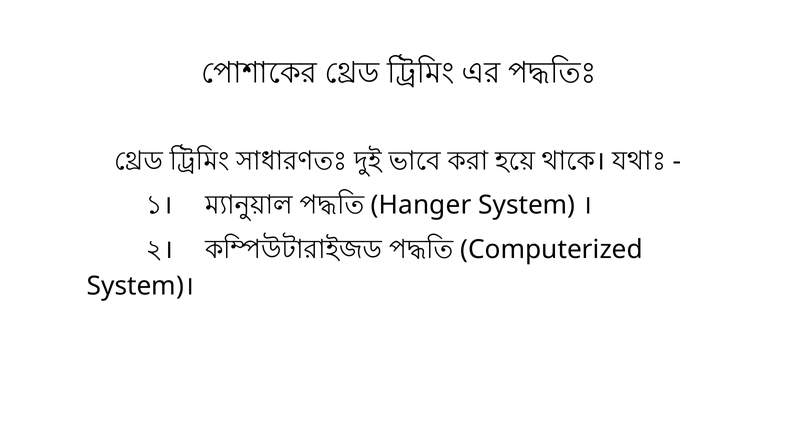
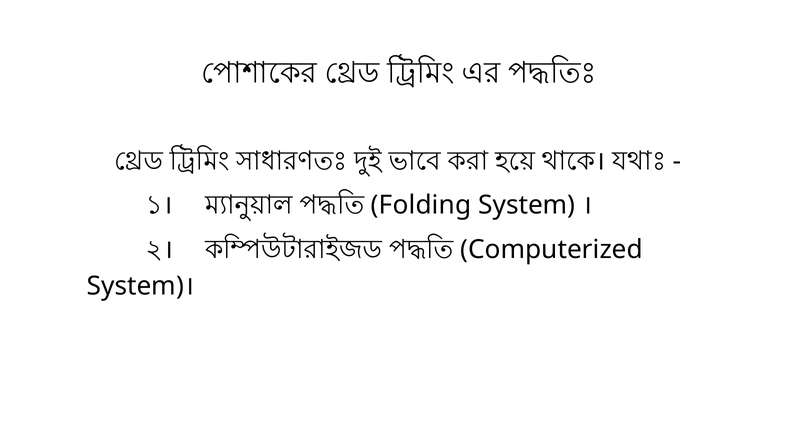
Hanger: Hanger -> Folding
